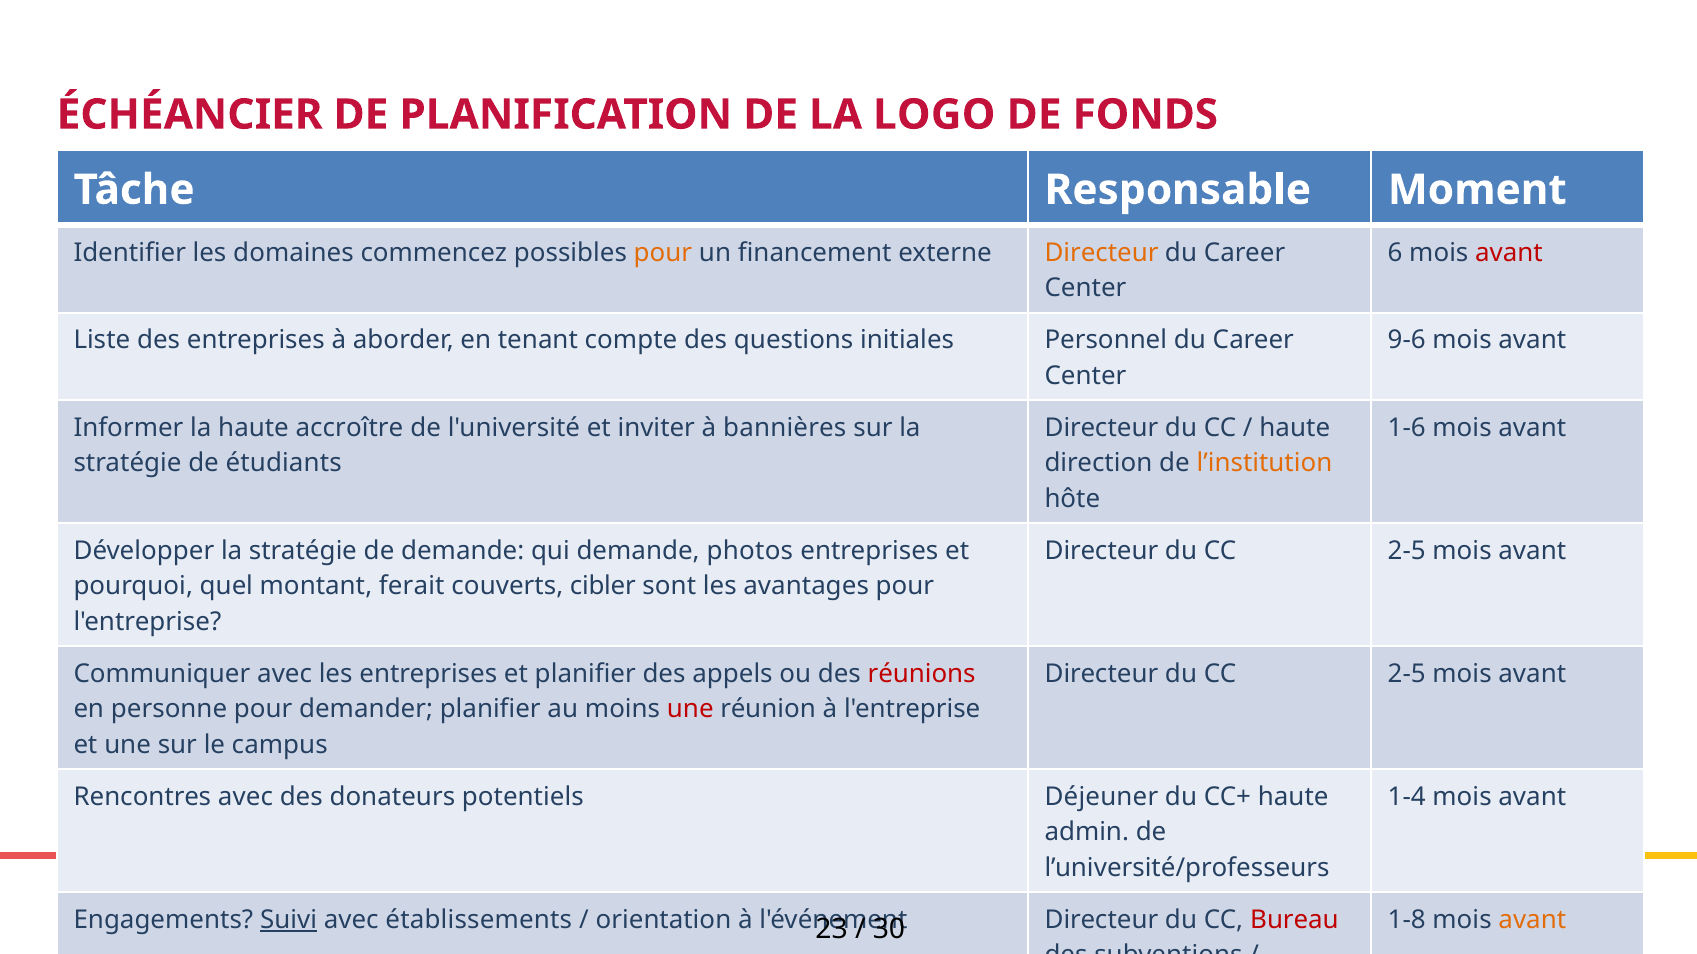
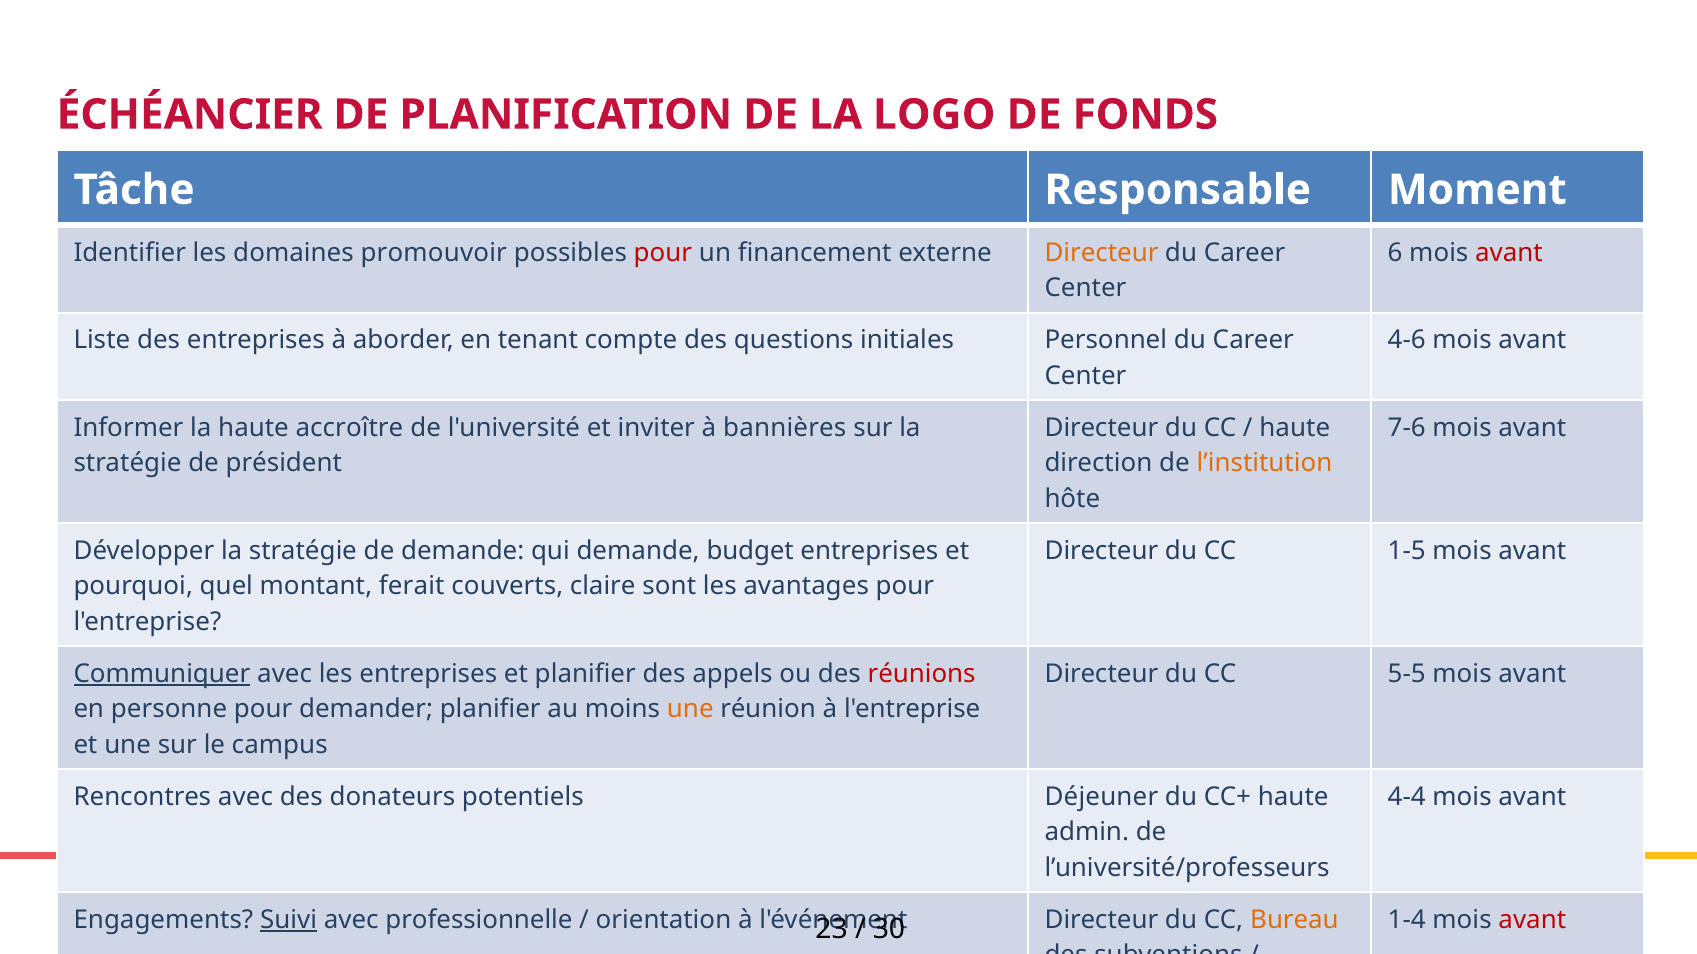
commencez: commencez -> promouvoir
pour at (663, 253) colour: orange -> red
9-6: 9-6 -> 4-6
1-6: 1-6 -> 7-6
étudiants: étudiants -> président
demande photos: photos -> budget
2-5 at (1407, 551): 2-5 -> 1-5
cibler: cibler -> claire
Communiquer underline: none -> present
2-5 at (1407, 674): 2-5 -> 5-5
une at (690, 710) colour: red -> orange
1-4: 1-4 -> 4-4
établissements: établissements -> professionnelle
Bureau colour: red -> orange
1-8: 1-8 -> 1-4
avant at (1532, 920) colour: orange -> red
